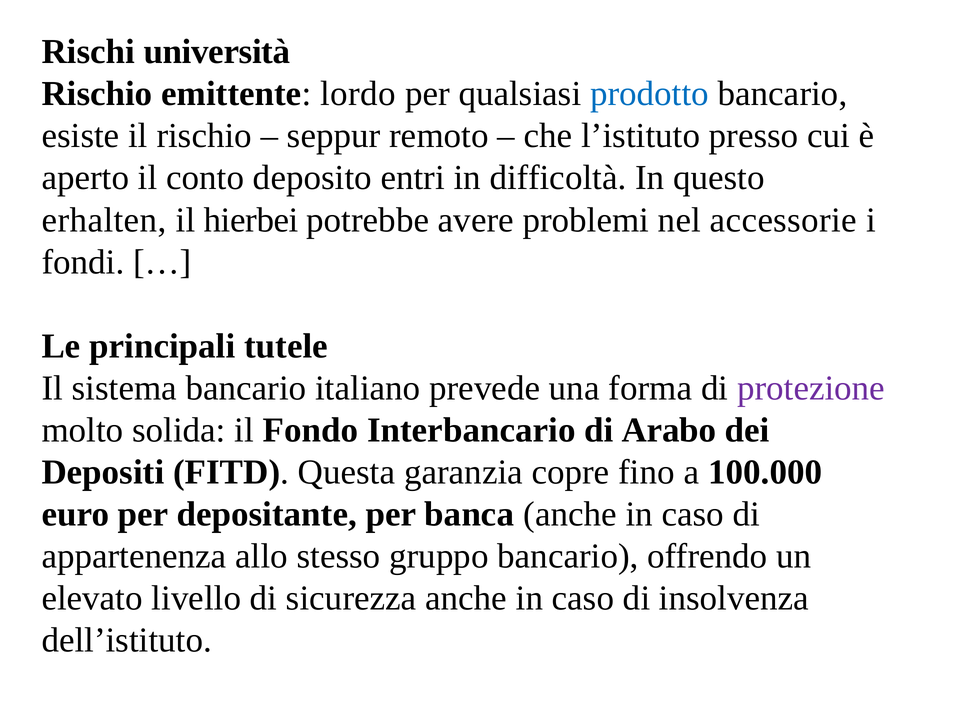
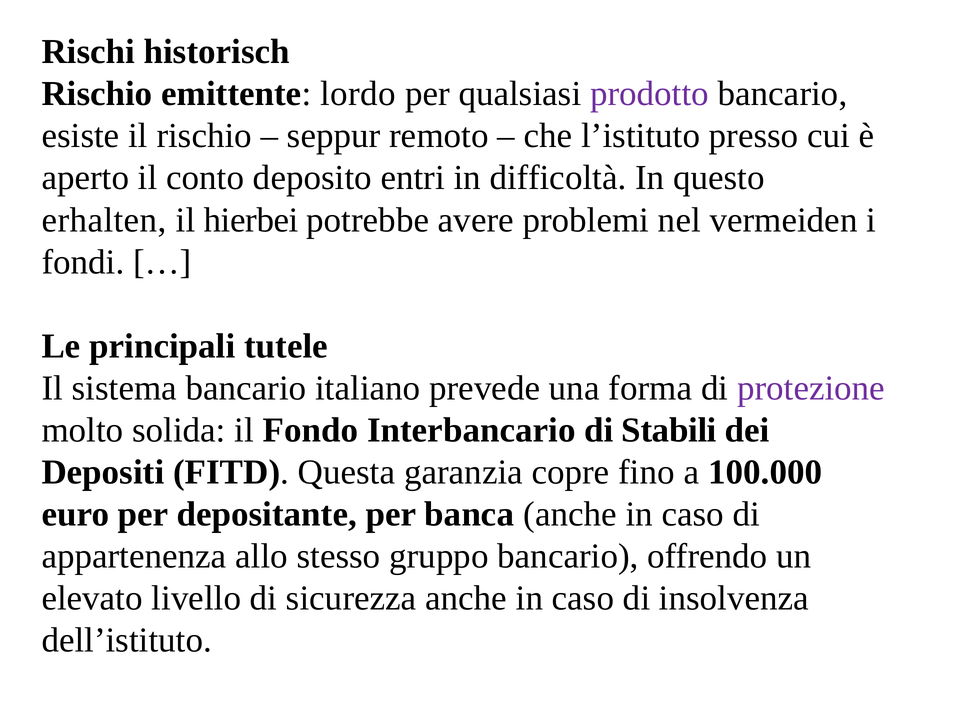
università: università -> historisch
prodotto colour: blue -> purple
accessorie: accessorie -> vermeiden
Arabo: Arabo -> Stabili
